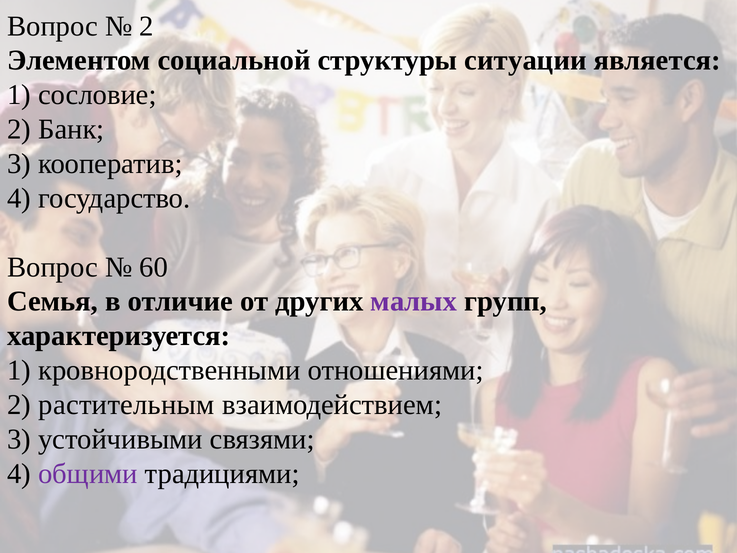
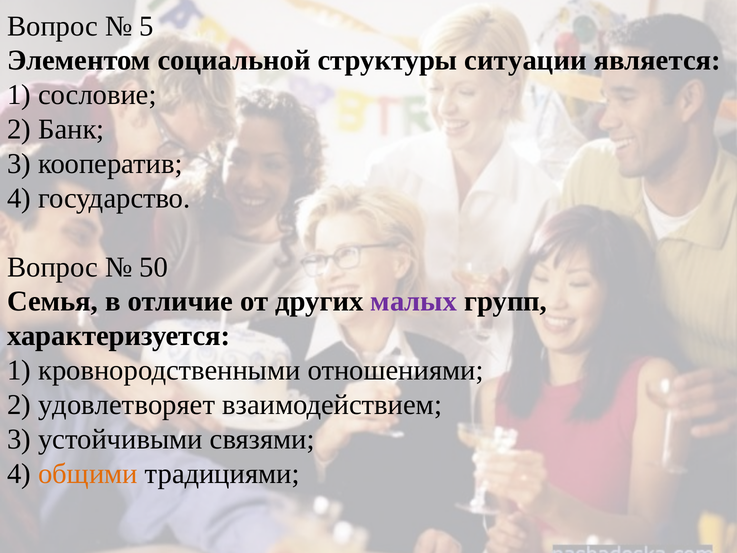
2 at (147, 26): 2 -> 5
60: 60 -> 50
растительным: растительным -> удовлетворяет
общими colour: purple -> orange
